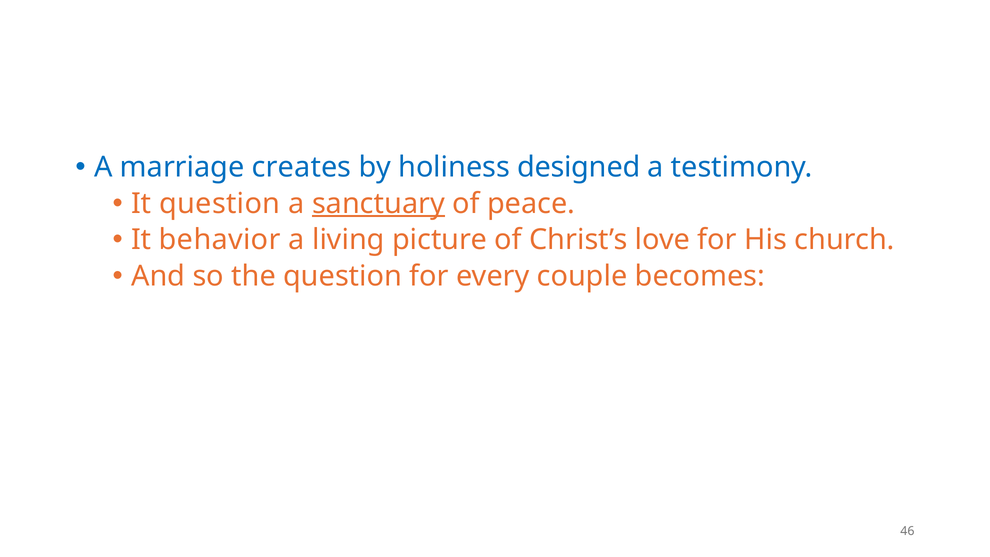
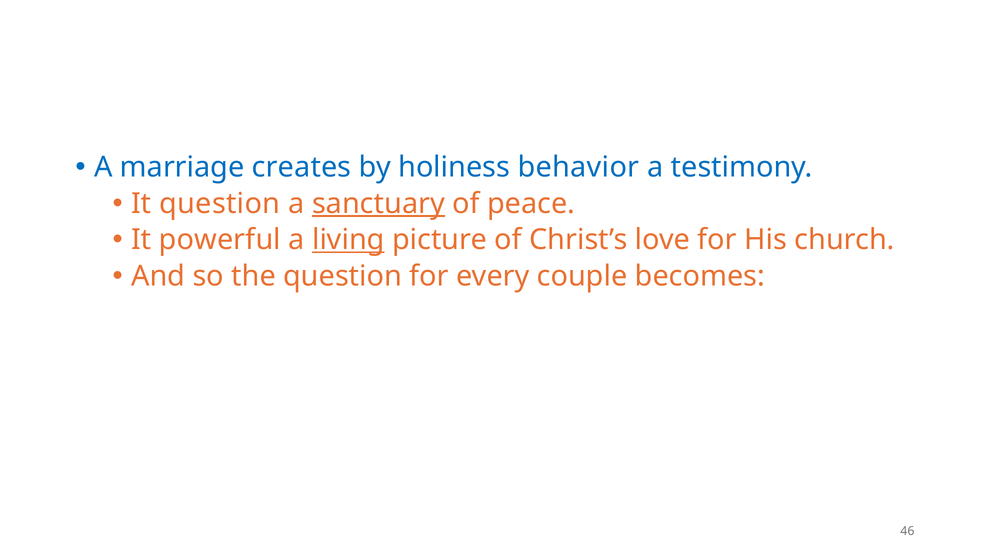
designed: designed -> behavior
behavior: behavior -> powerful
living underline: none -> present
